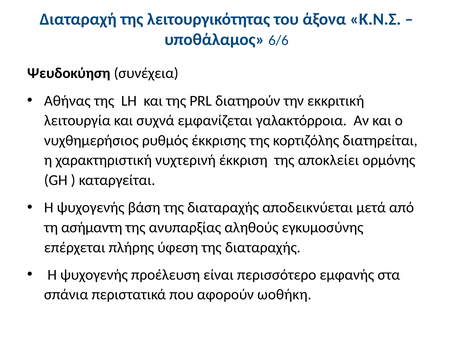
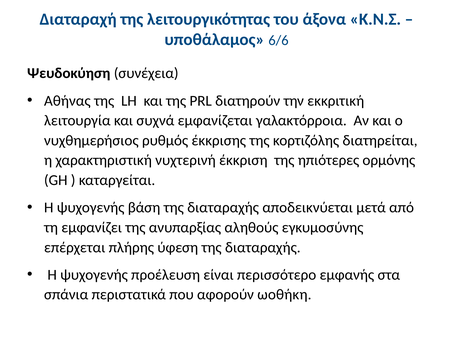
αποκλείει: αποκλείει -> ηπιότερες
ασήμαντη: ασήμαντη -> εμφανίζει
